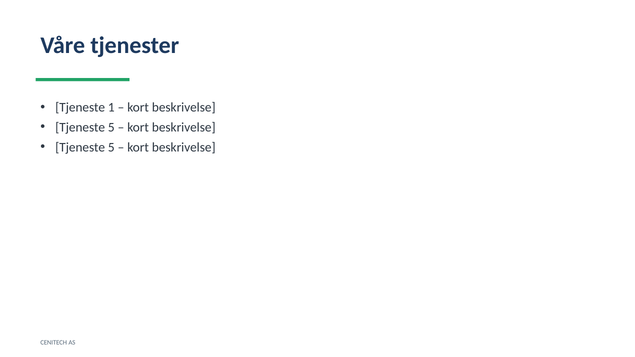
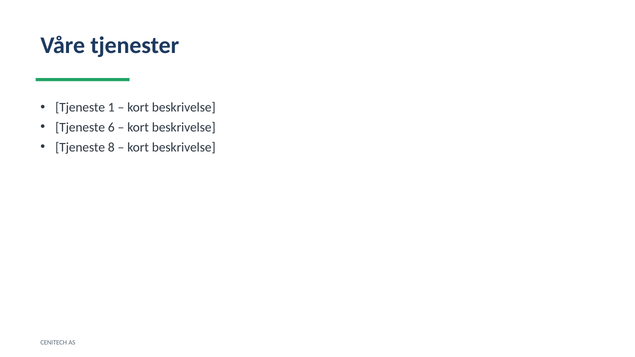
5 at (111, 127): 5 -> 6
5 at (111, 147): 5 -> 8
